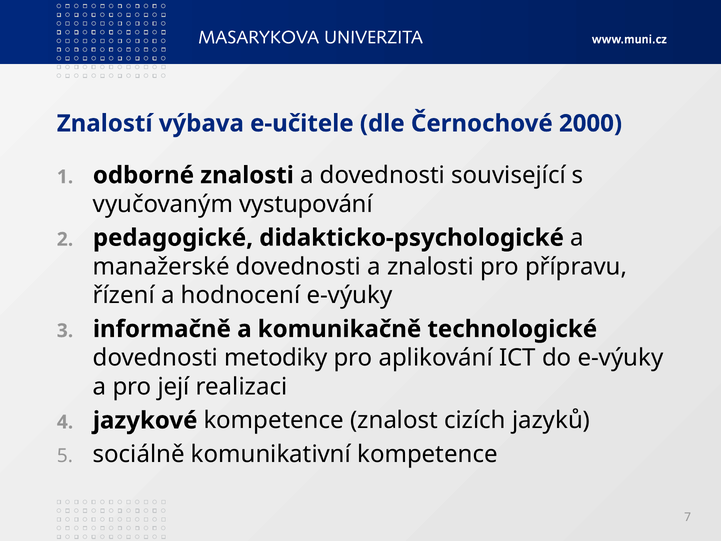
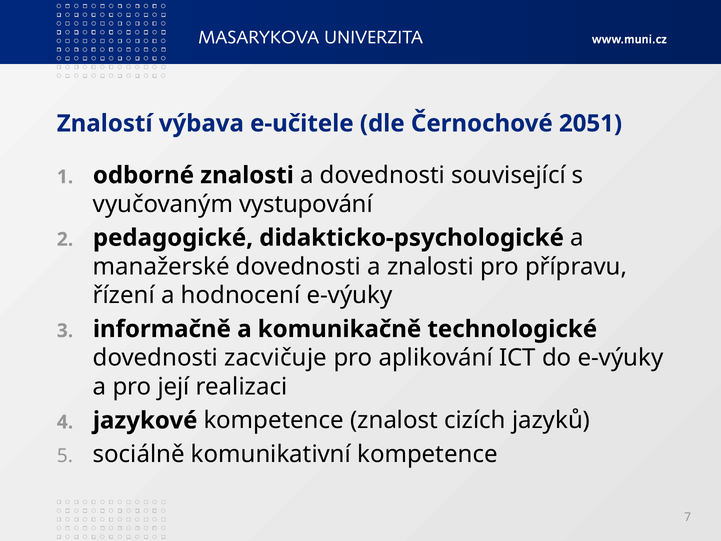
2000: 2000 -> 2051
metodiky: metodiky -> zacvičuje
